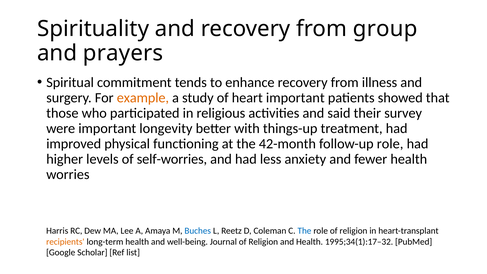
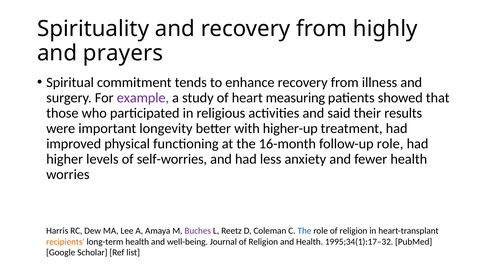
group: group -> highly
example colour: orange -> purple
heart important: important -> measuring
survey: survey -> results
things-up: things-up -> higher-up
42-month: 42-month -> 16-month
Buches colour: blue -> purple
